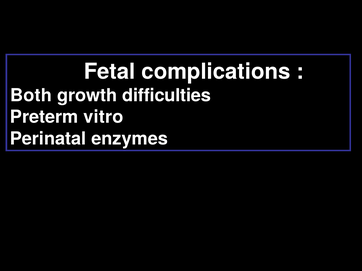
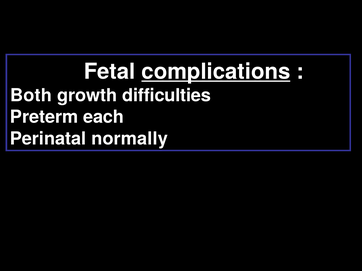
complications underline: none -> present
vitro: vitro -> each
enzymes: enzymes -> normally
